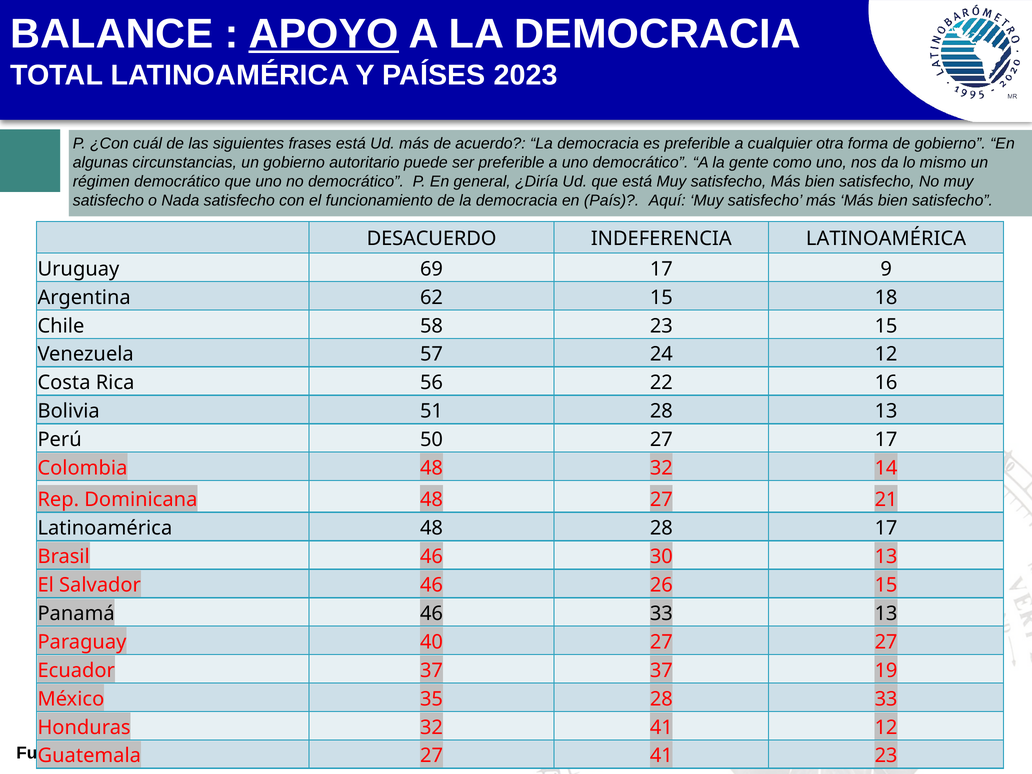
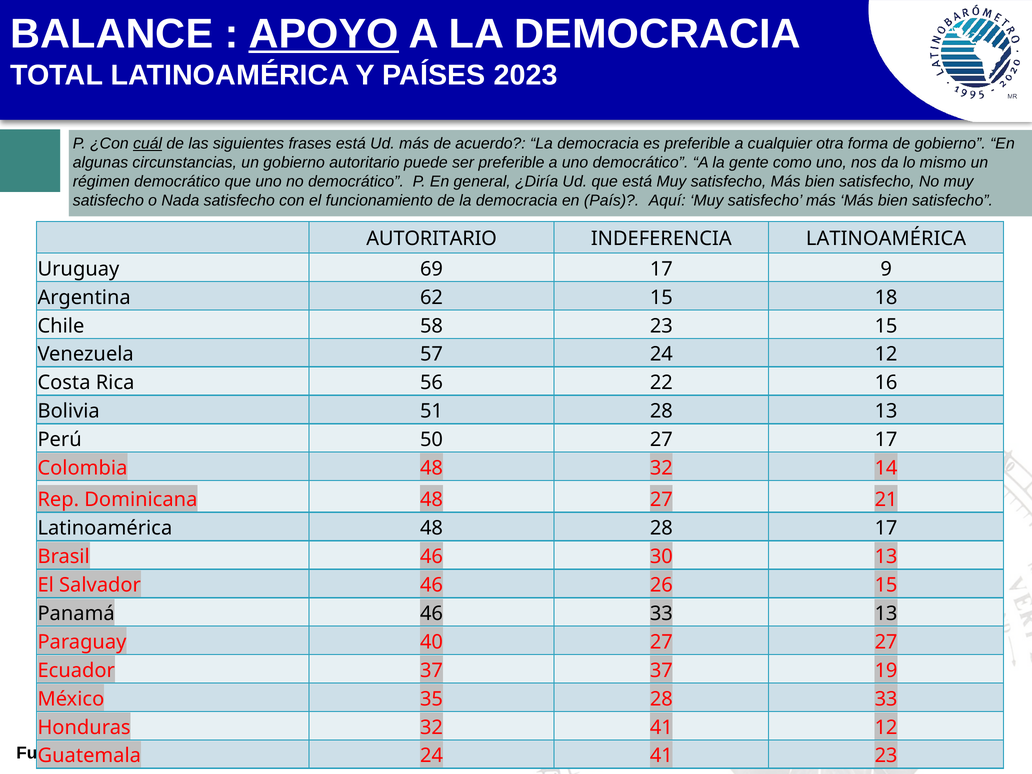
cuál underline: none -> present
DESACUERDO at (432, 238): DESACUERDO -> AUTORITARIO
27 at (432, 756): 27 -> 24
